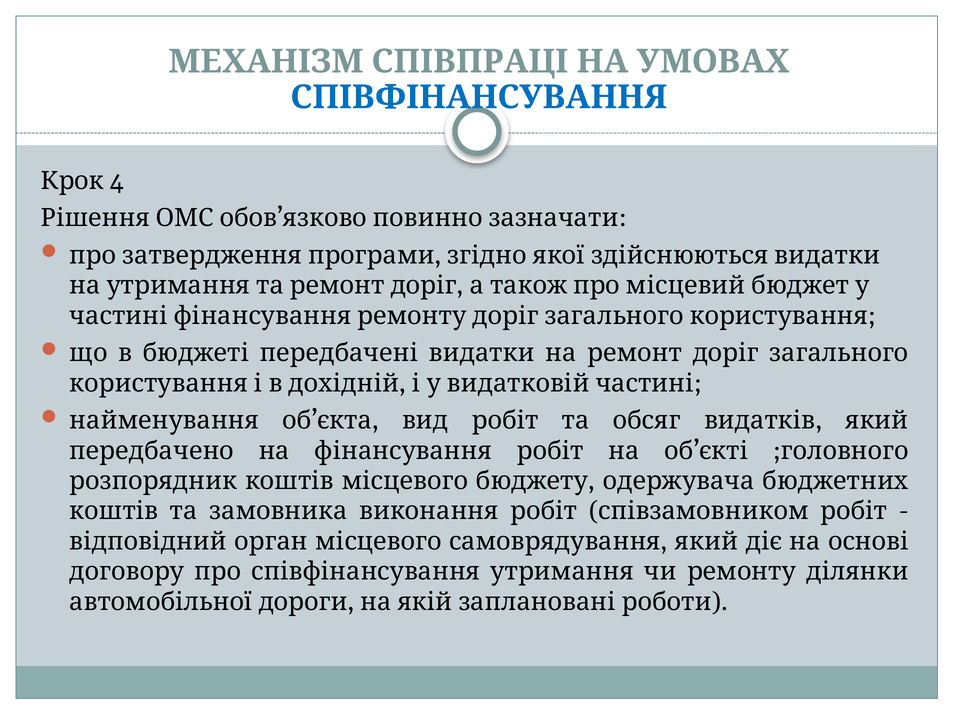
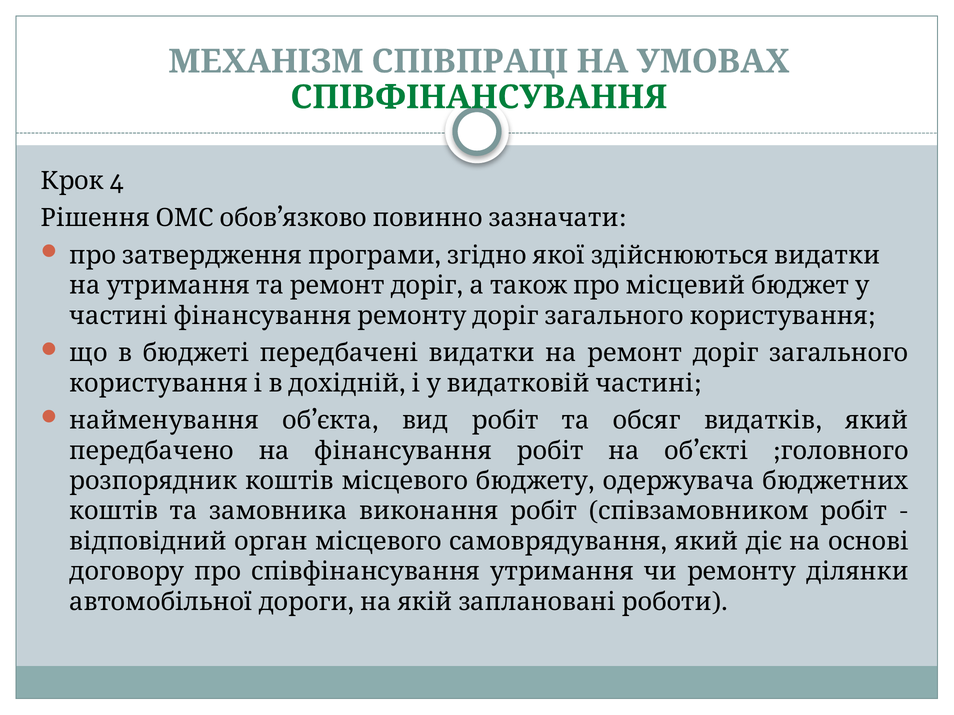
СПІВФІНАНСУВАННЯ at (479, 97) colour: blue -> green
